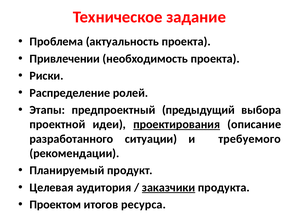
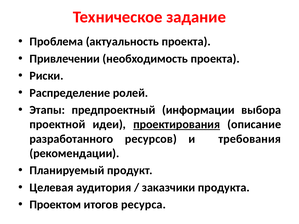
предыдущий: предыдущий -> информации
ситуации: ситуации -> ресурсов
требуемого: требуемого -> требования
заказчики underline: present -> none
